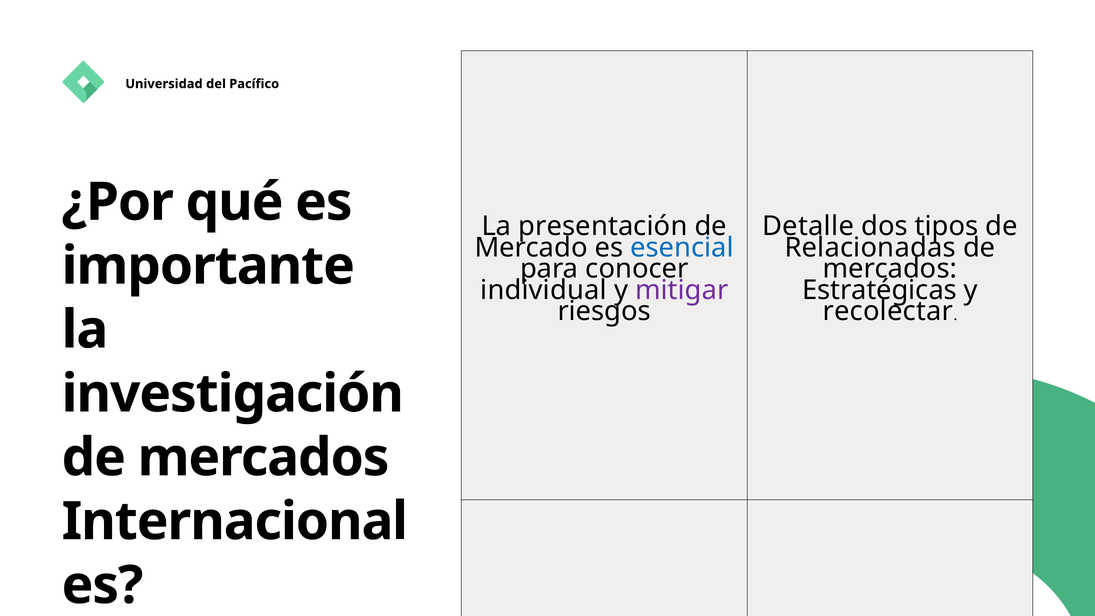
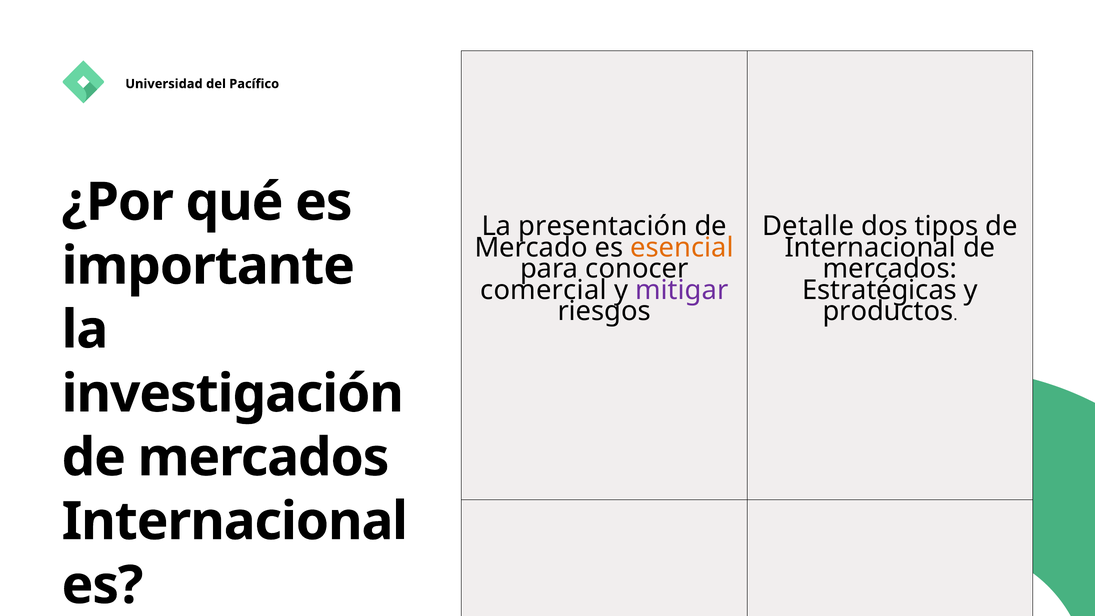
esencial colour: blue -> orange
Relacionadas at (870, 247): Relacionadas -> Internacional
individual: individual -> comercial
recolectar: recolectar -> productos
